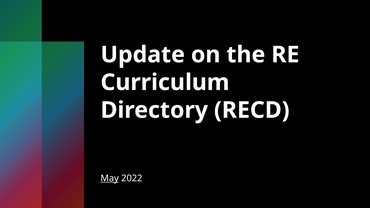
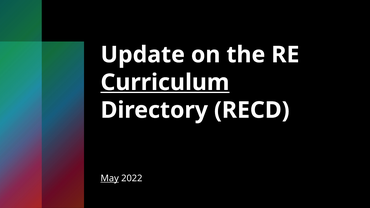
Curriculum underline: none -> present
